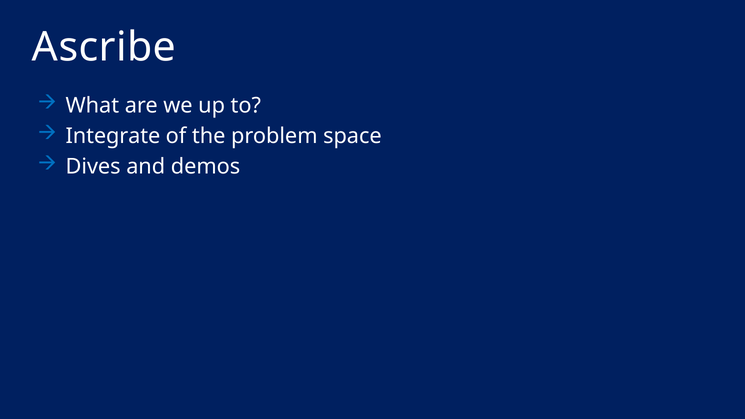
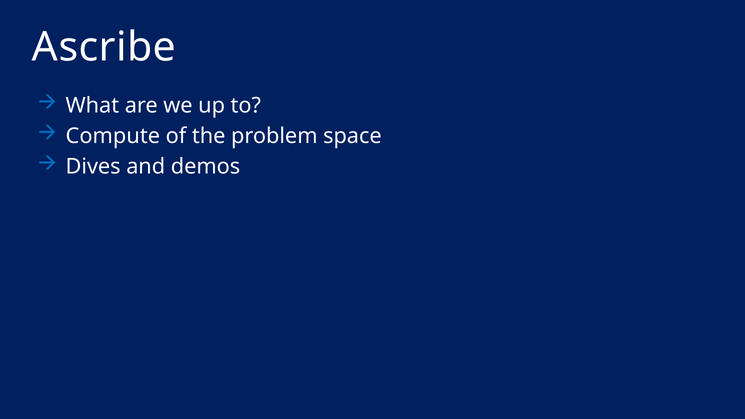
Integrate: Integrate -> Compute
